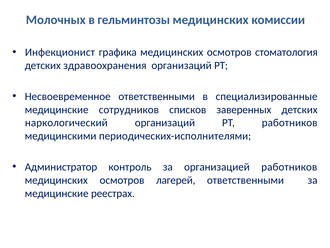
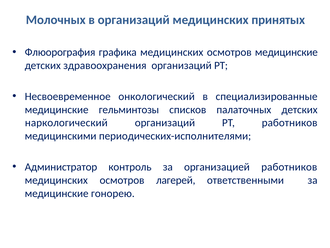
в гельминтозы: гельминтозы -> организаций
комиссии: комиссии -> принятых
Инфекционист: Инфекционист -> Флюорография
осмотров стоматология: стоматология -> медицинские
Несвоевременное ответственными: ответственными -> онкологический
сотрудников: сотрудников -> гельминтозы
заверенных: заверенных -> палаточных
реестрах: реестрах -> гонорею
